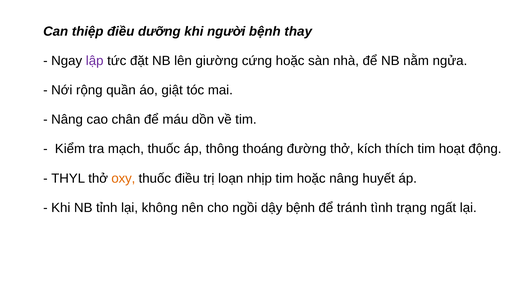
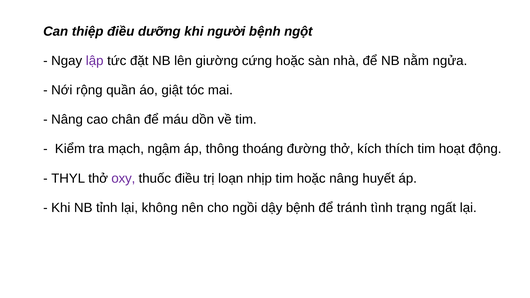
thay: thay -> ngột
mạch thuốc: thuốc -> ngậm
oxy colour: orange -> purple
